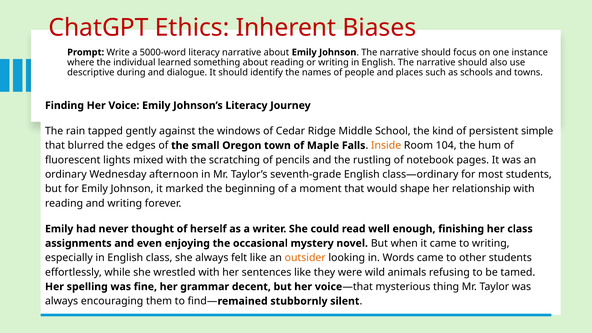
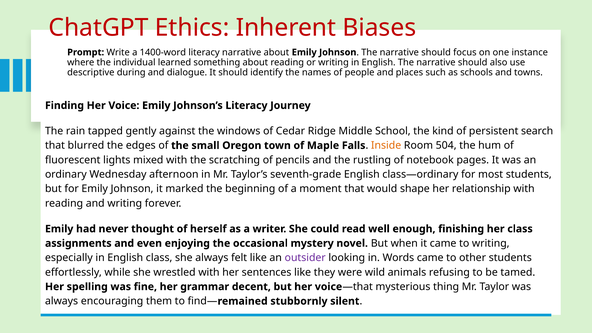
5000-word: 5000-word -> 1400-word
simple: simple -> search
104: 104 -> 504
outsider colour: orange -> purple
